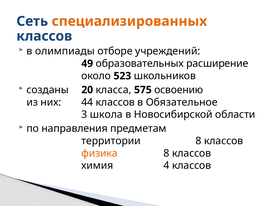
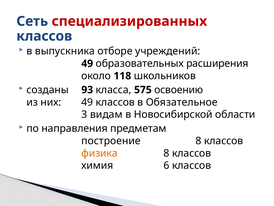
специализированных colour: orange -> red
олимпиады: олимпиады -> выпускника
расширение: расширение -> расширения
523: 523 -> 118
20: 20 -> 93
них 44: 44 -> 49
школа: школа -> видам
территории: территории -> построение
4: 4 -> 6
